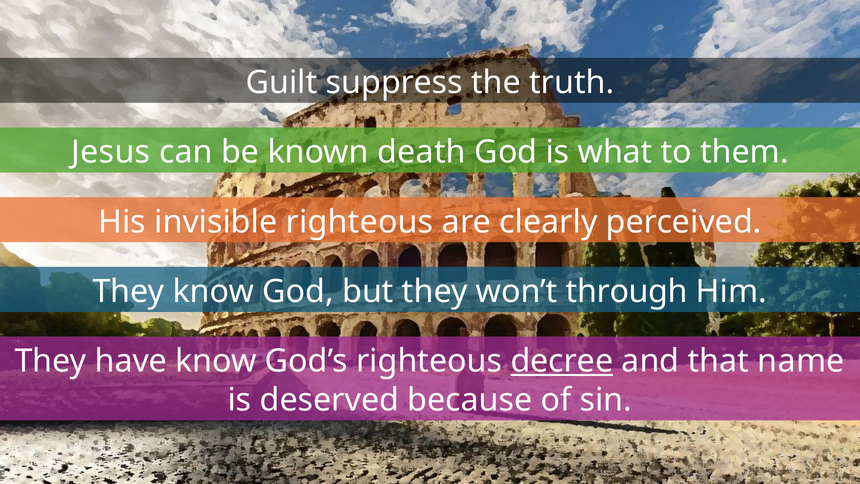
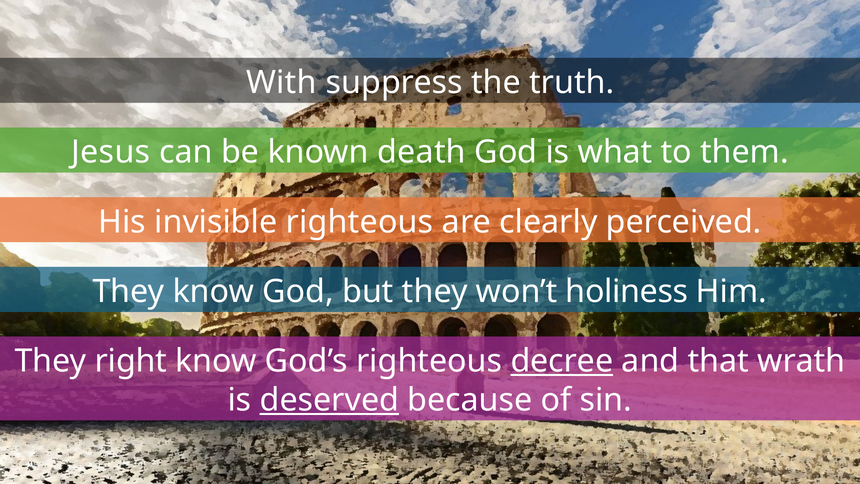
Guilt: Guilt -> With
through: through -> holiness
have: have -> right
name: name -> wrath
deserved underline: none -> present
